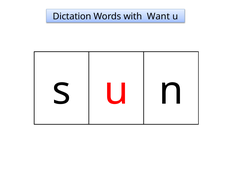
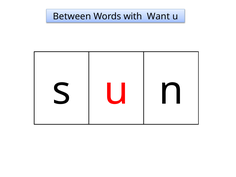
Dictation: Dictation -> Between
